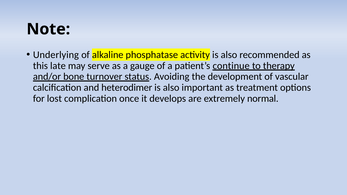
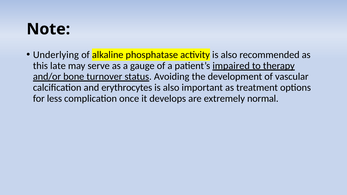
continue: continue -> impaired
heterodimer: heterodimer -> erythrocytes
lost: lost -> less
